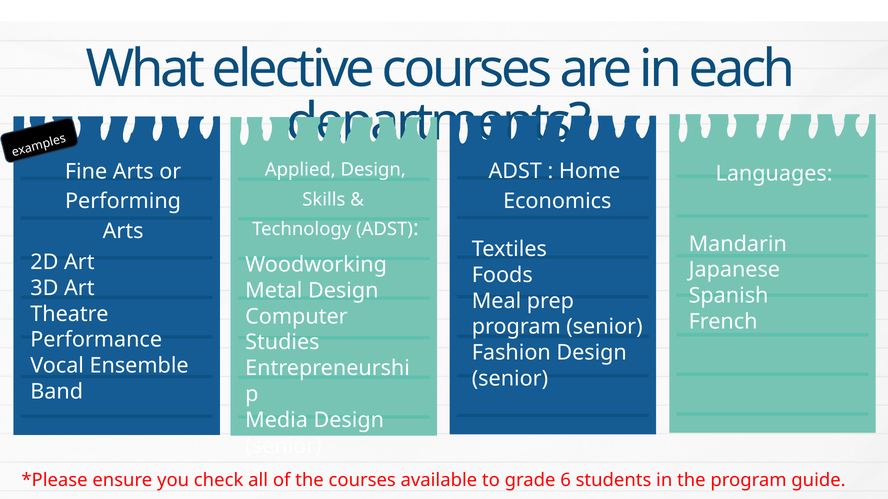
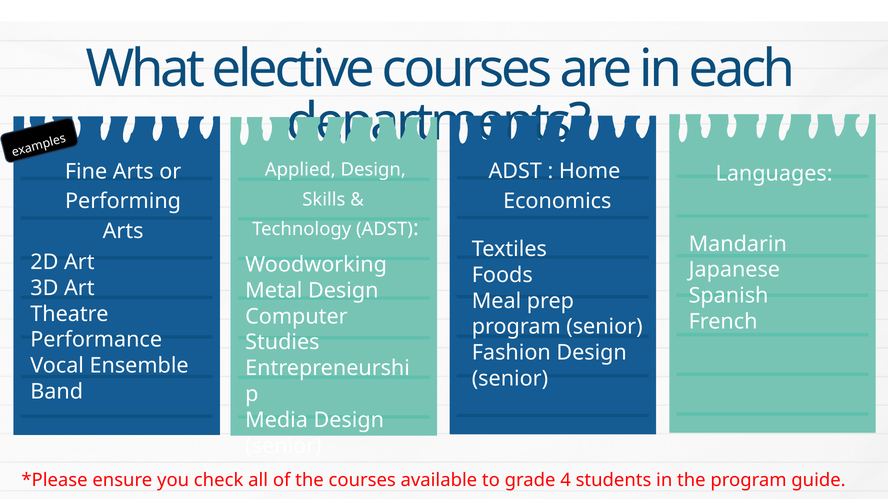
6: 6 -> 4
